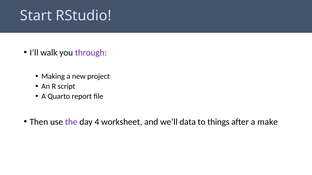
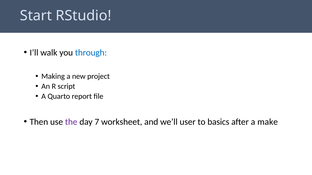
through colour: purple -> blue
4: 4 -> 7
data: data -> user
things: things -> basics
